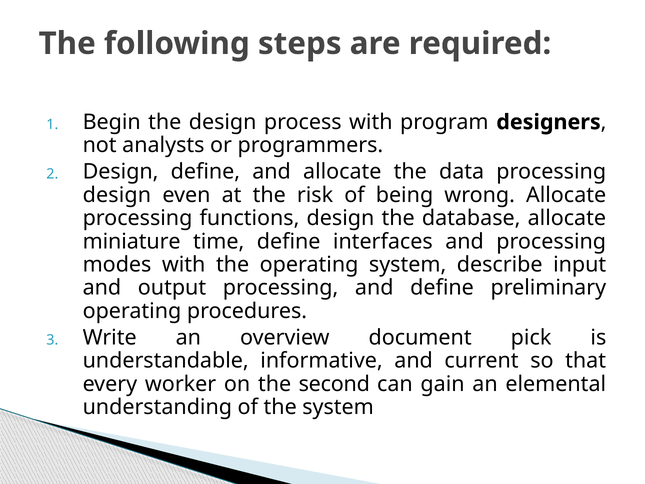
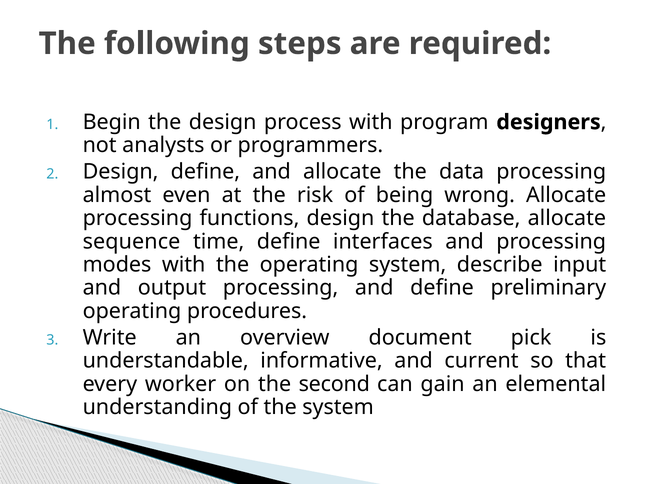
design at (117, 195): design -> almost
miniature: miniature -> sequence
